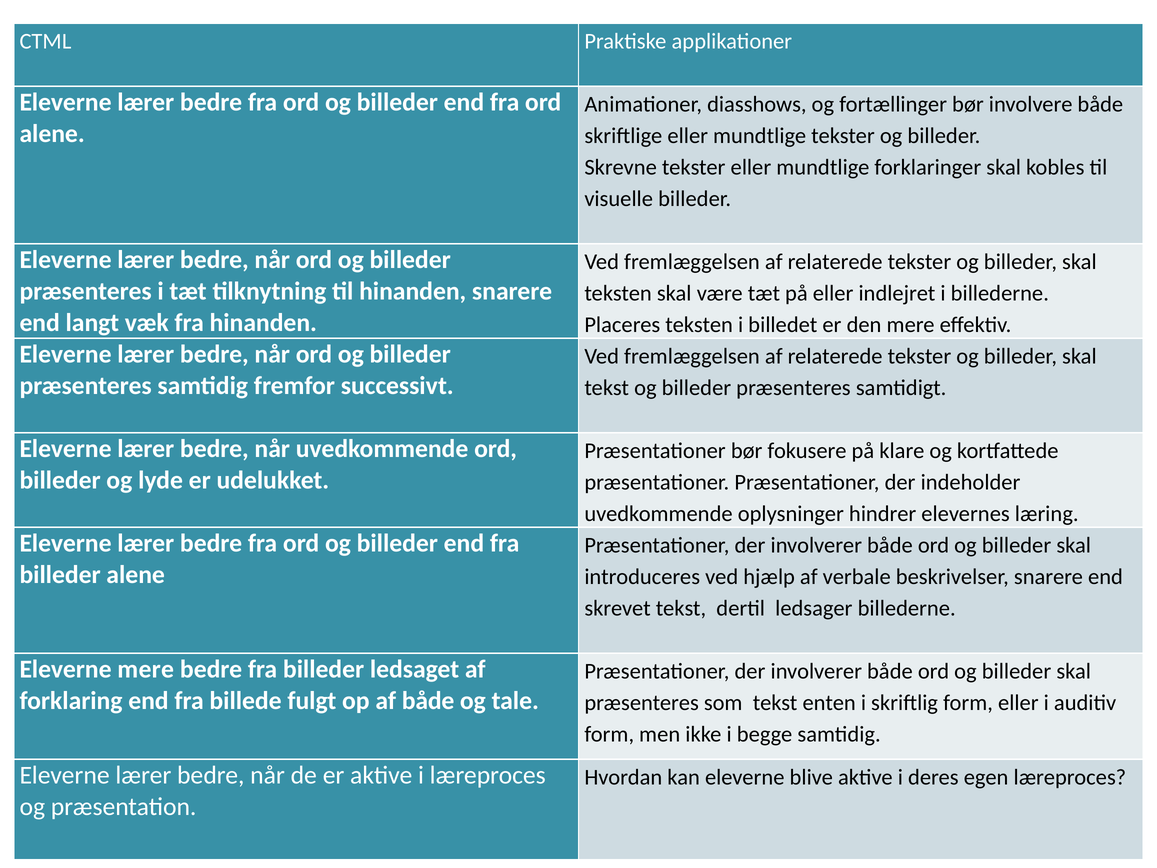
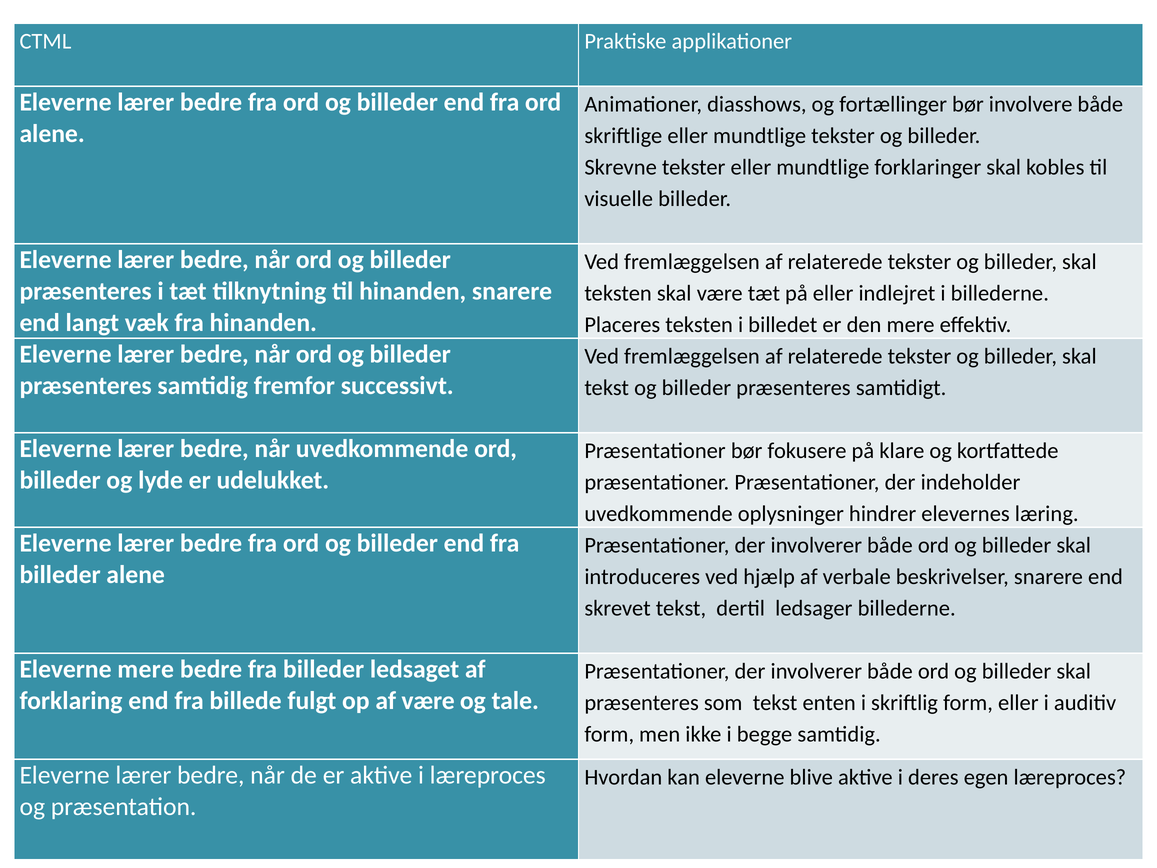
af både: både -> være
